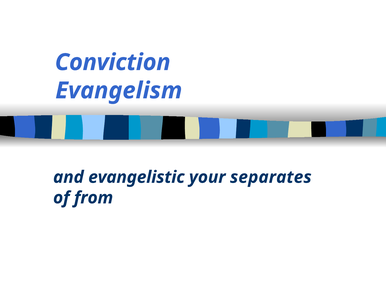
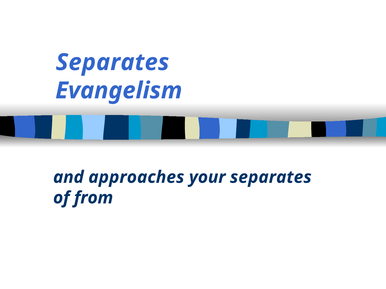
Conviction at (113, 62): Conviction -> Separates
evangelistic: evangelistic -> approaches
